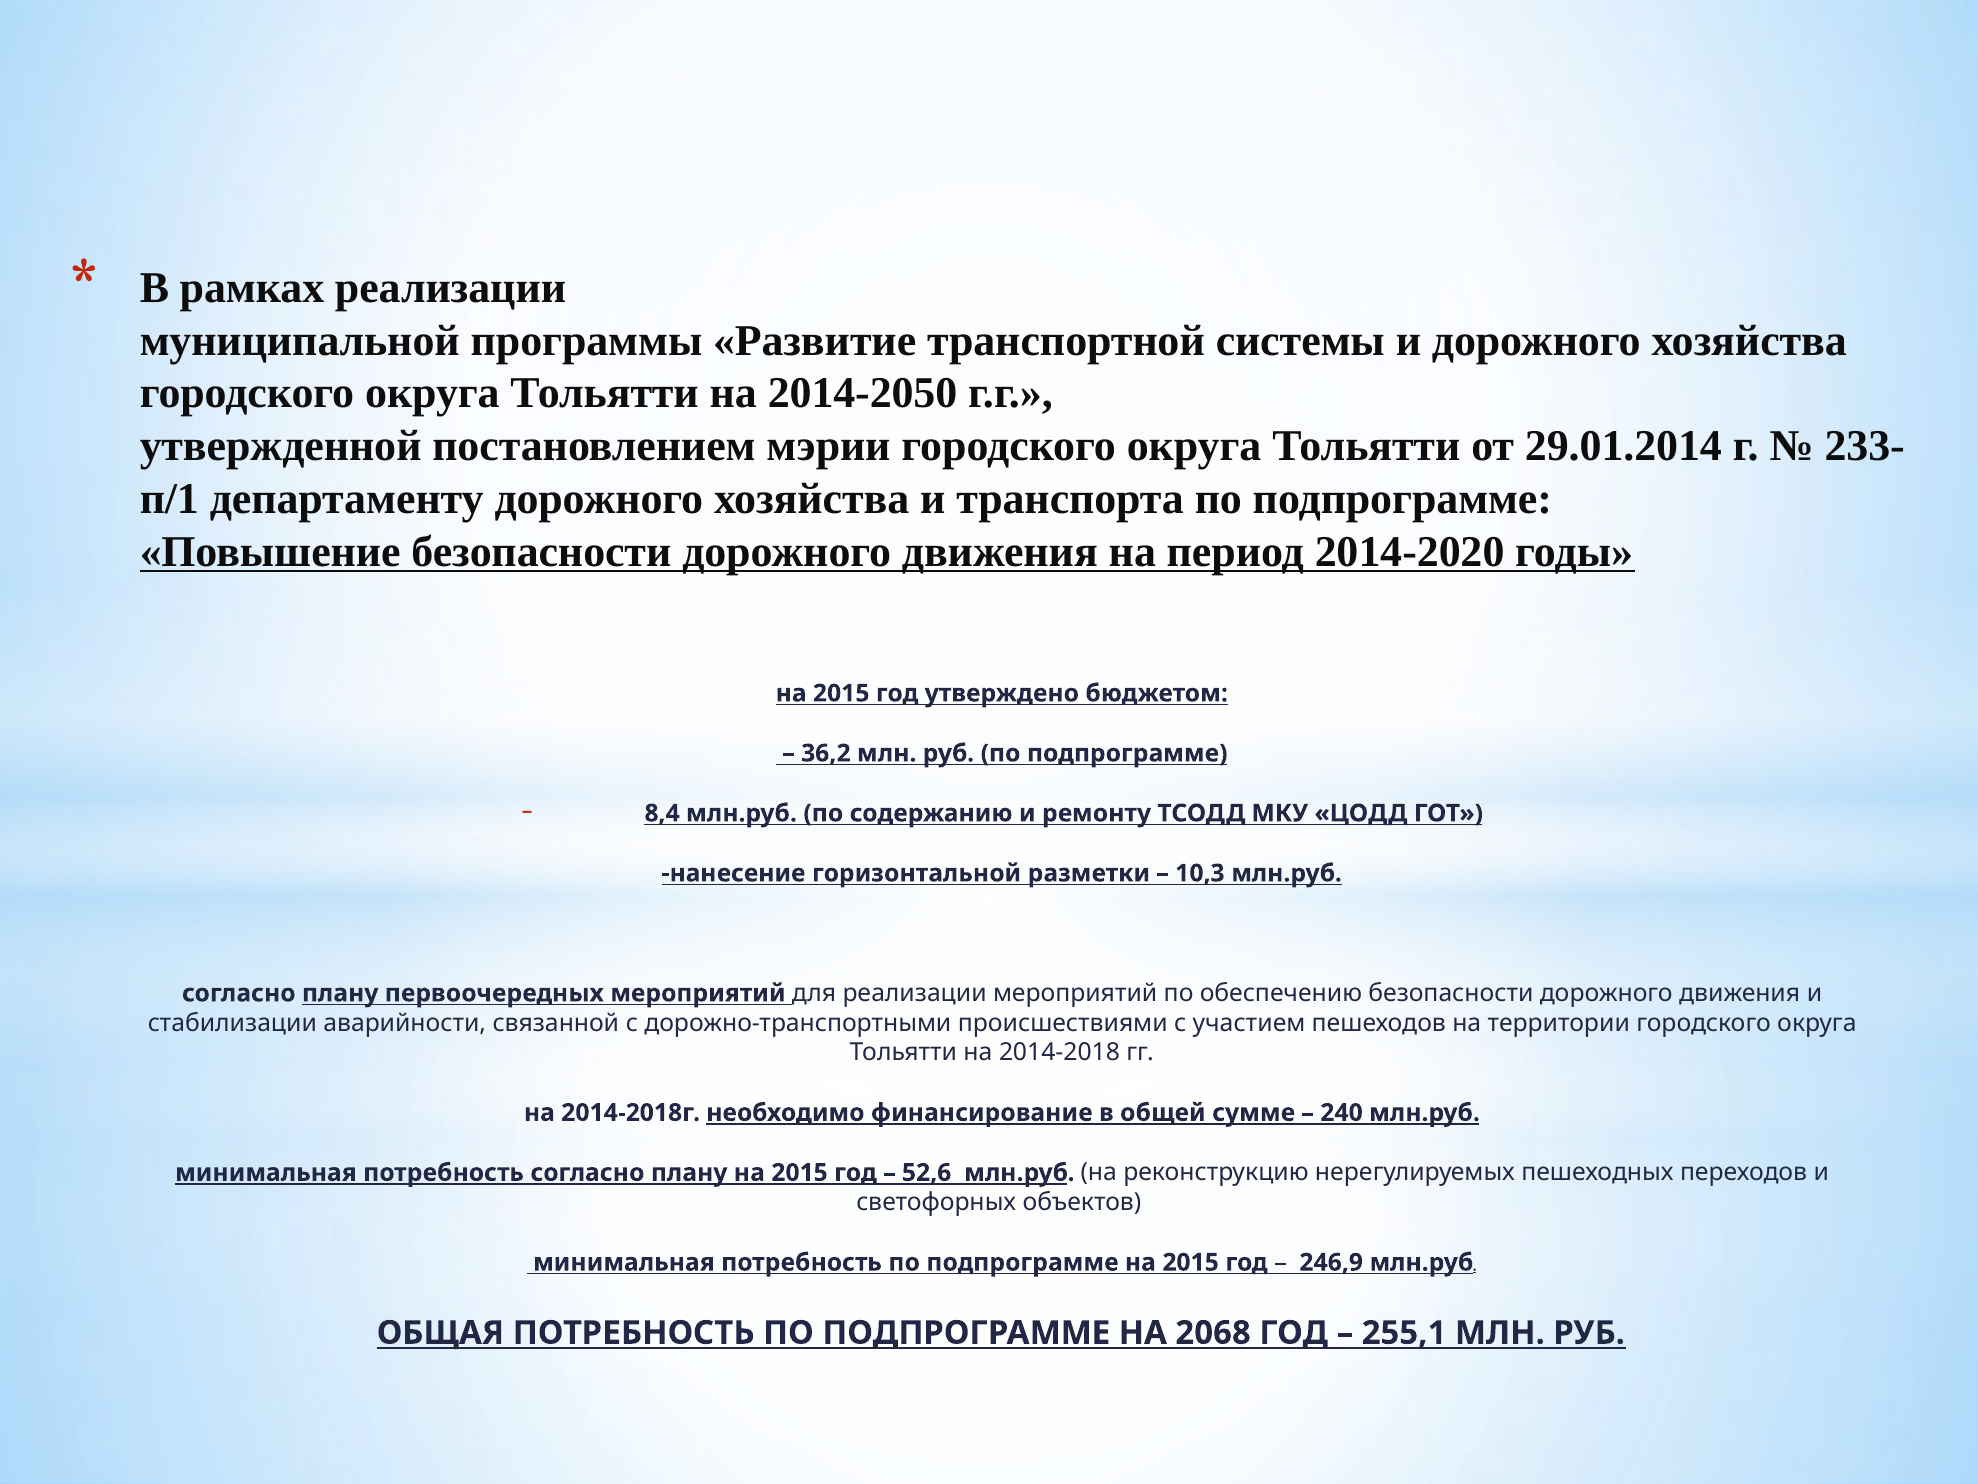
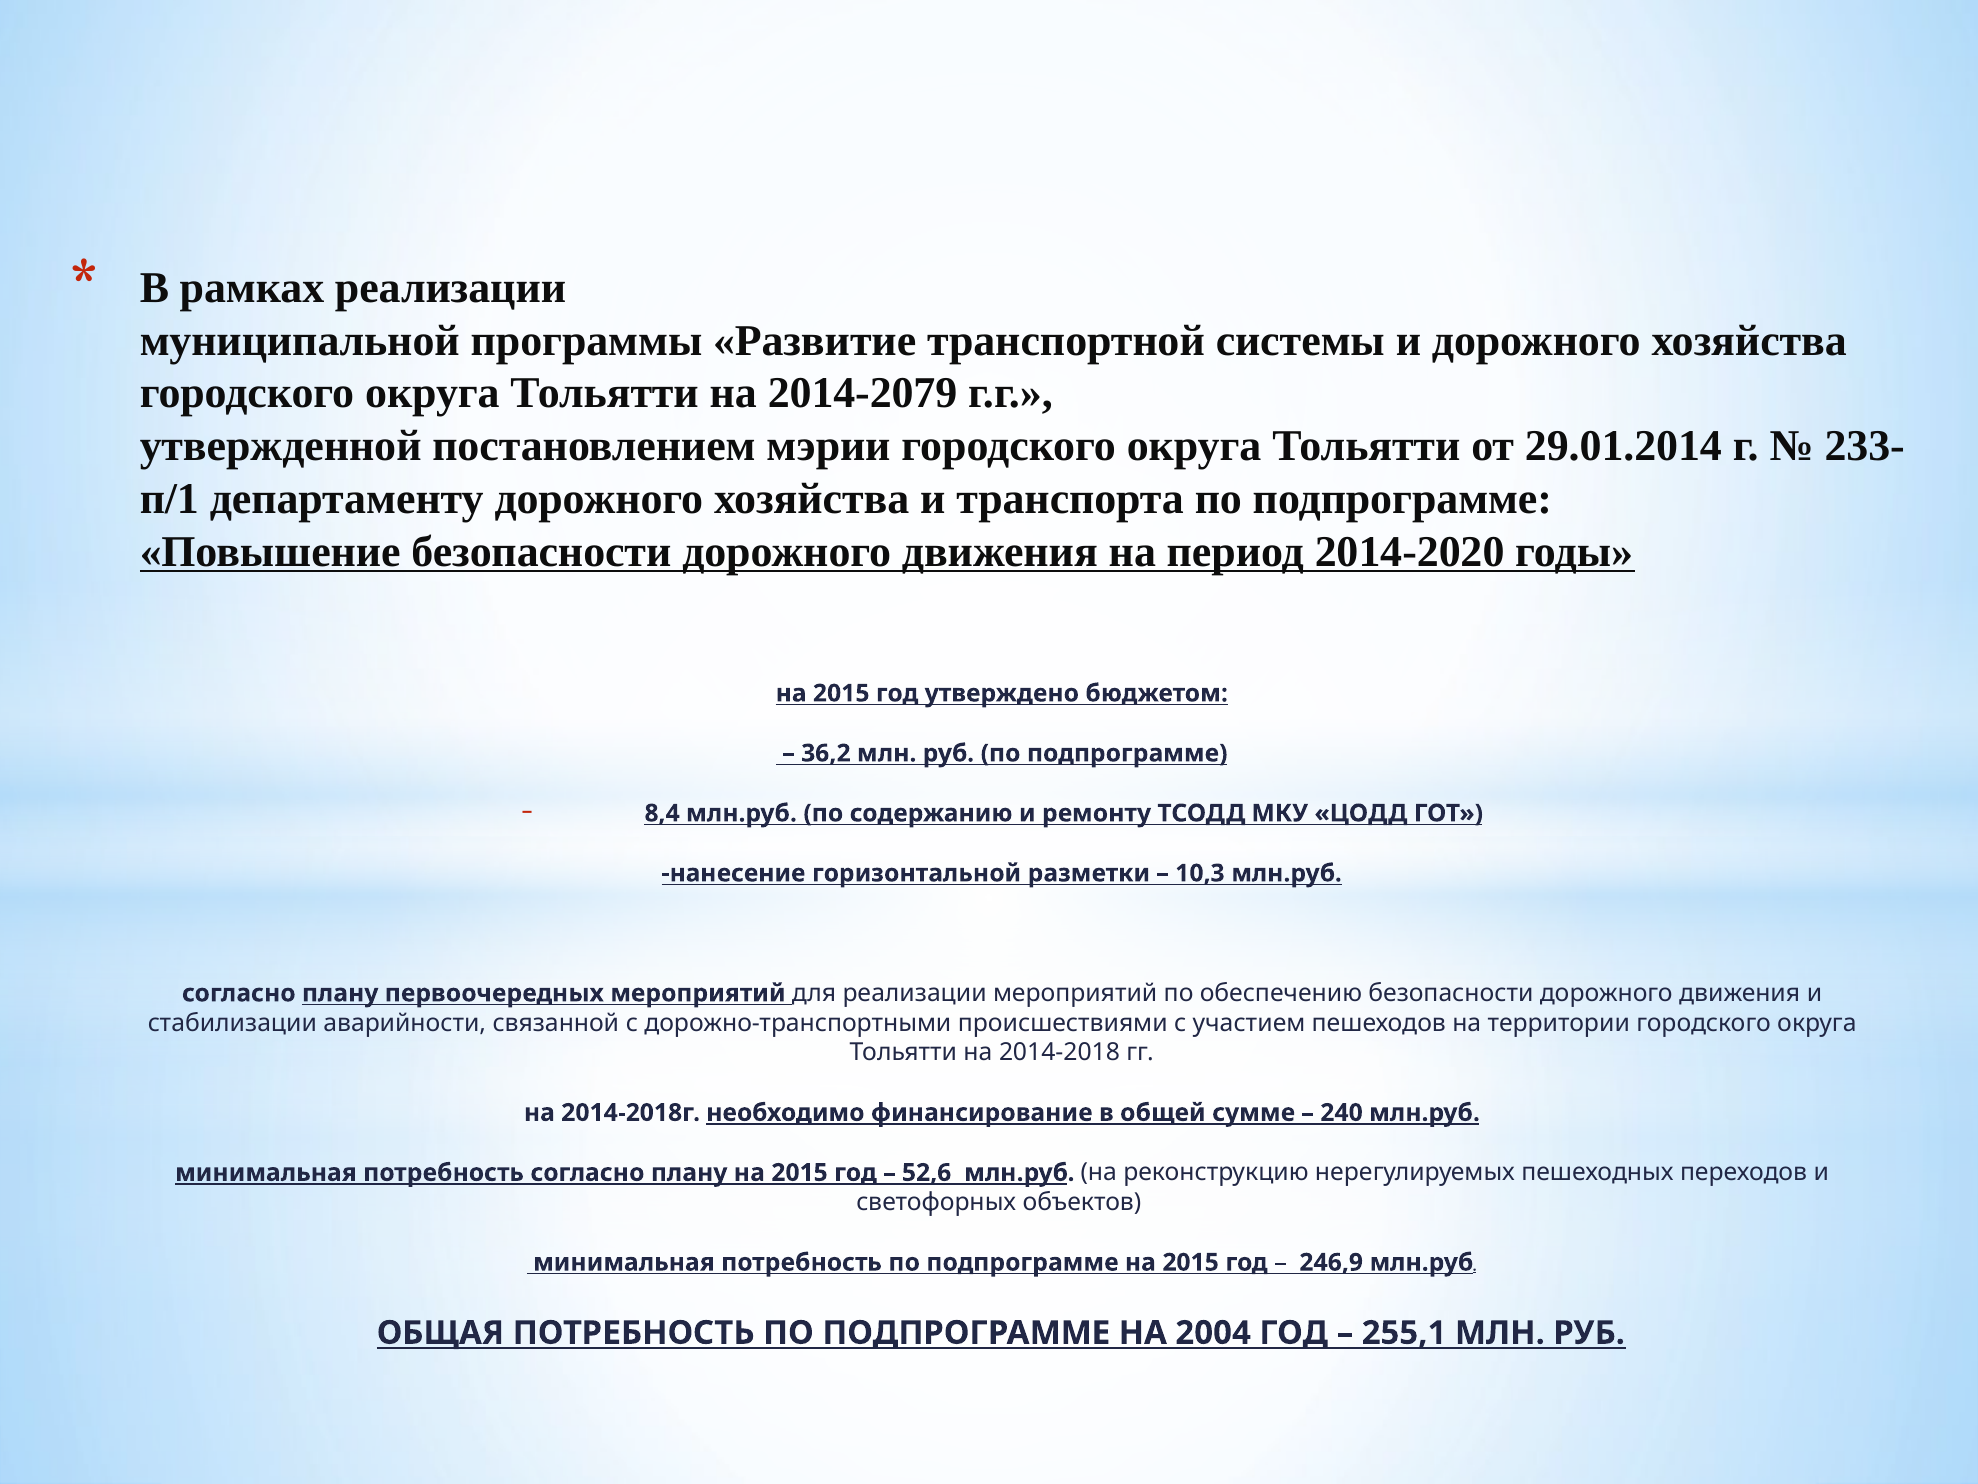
2014-2050: 2014-2050 -> 2014-2079
2068: 2068 -> 2004
